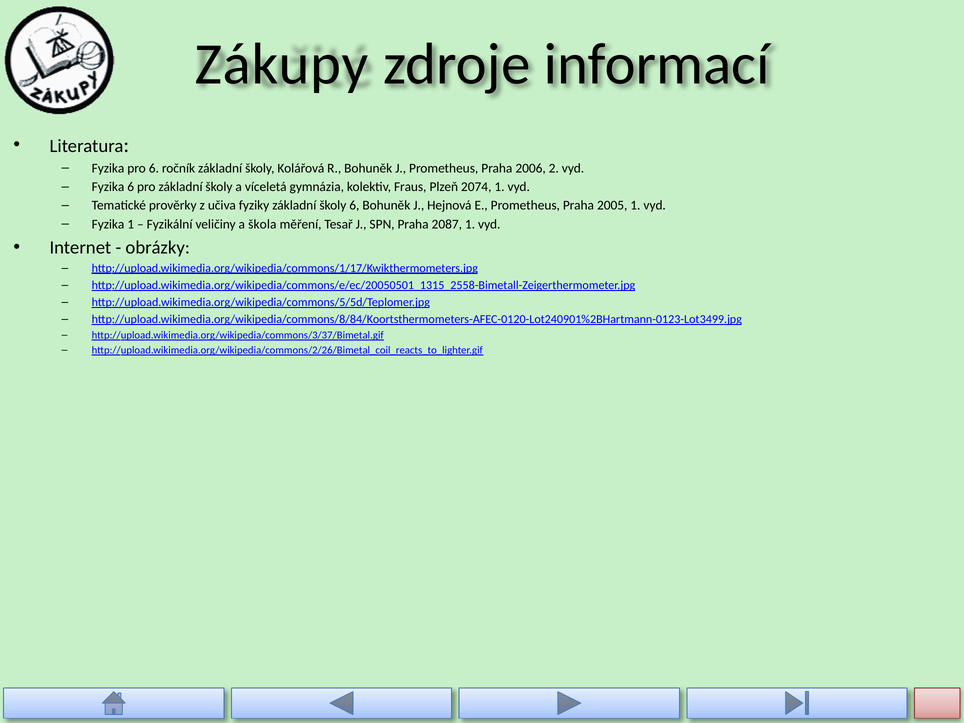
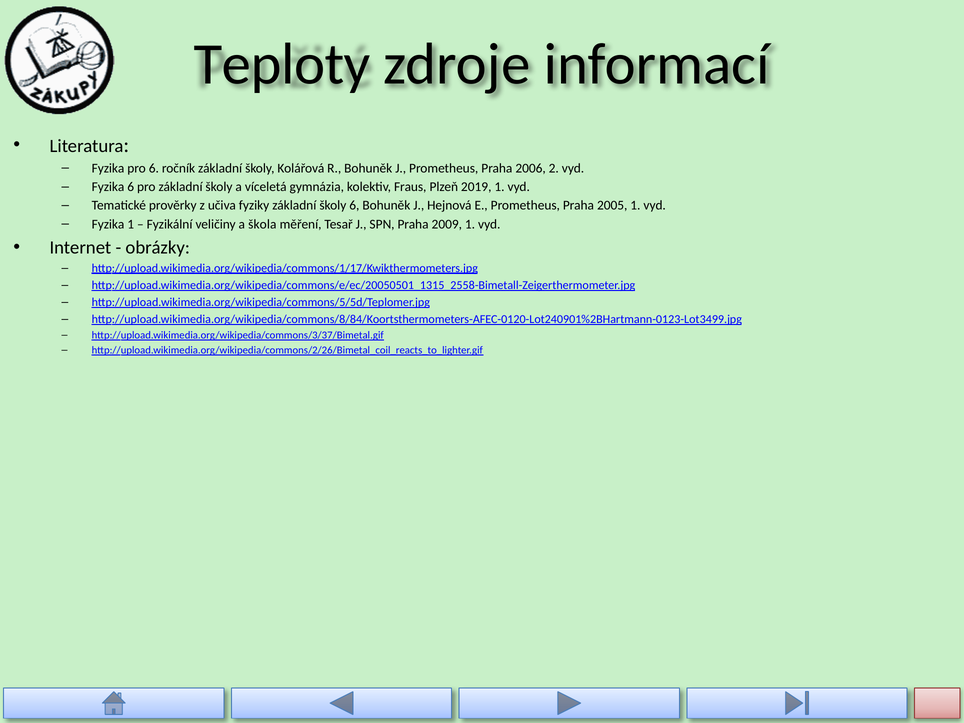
Zákupy: Zákupy -> Teploty
2074: 2074 -> 2019
2087: 2087 -> 2009
